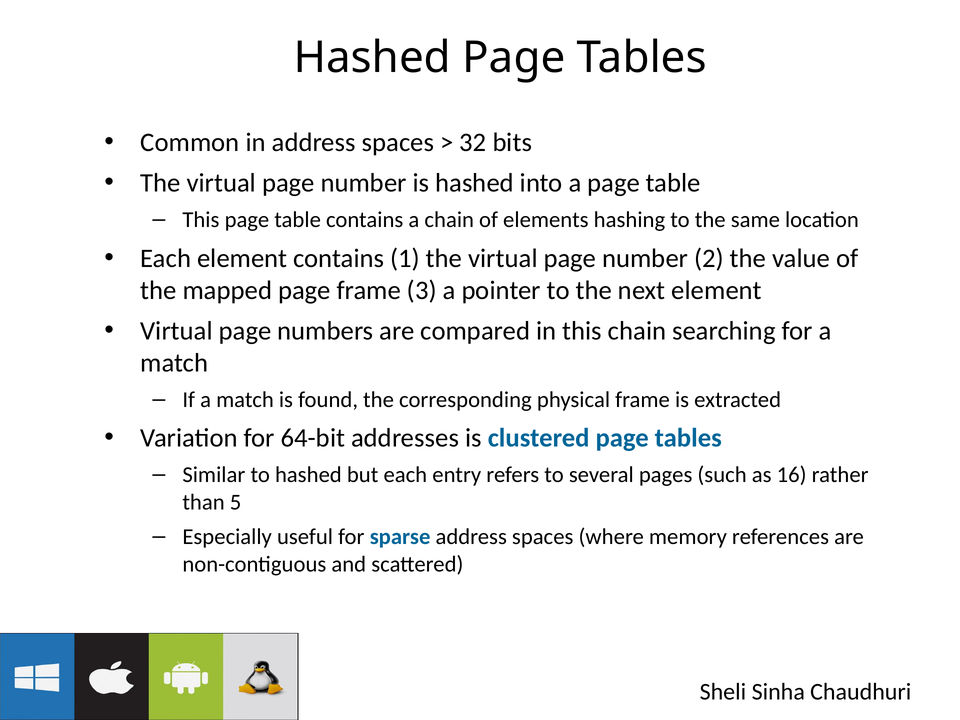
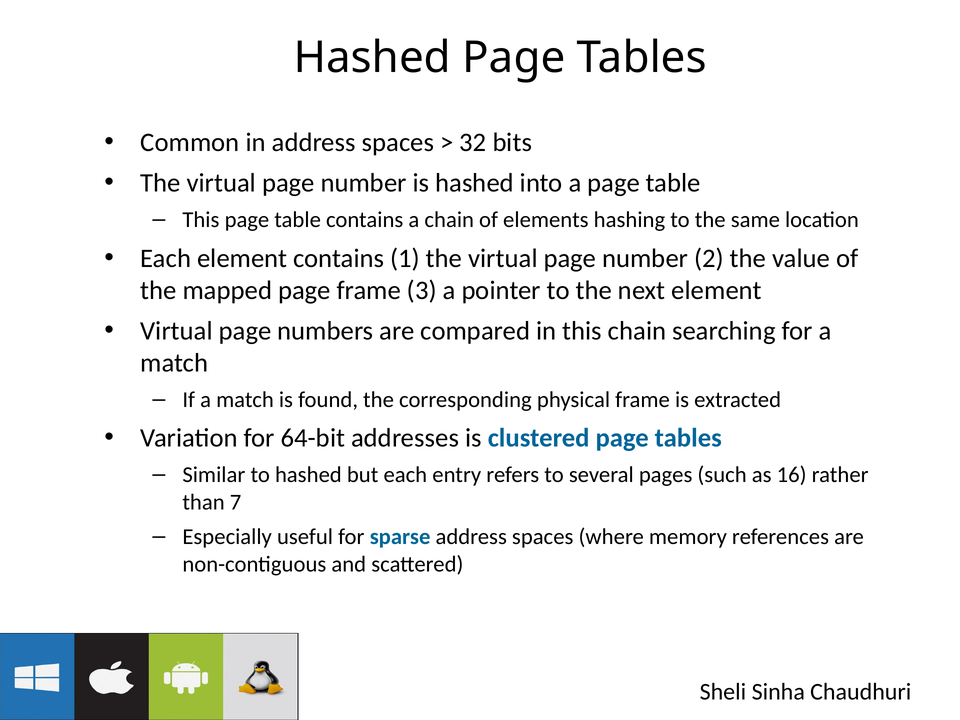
5: 5 -> 7
